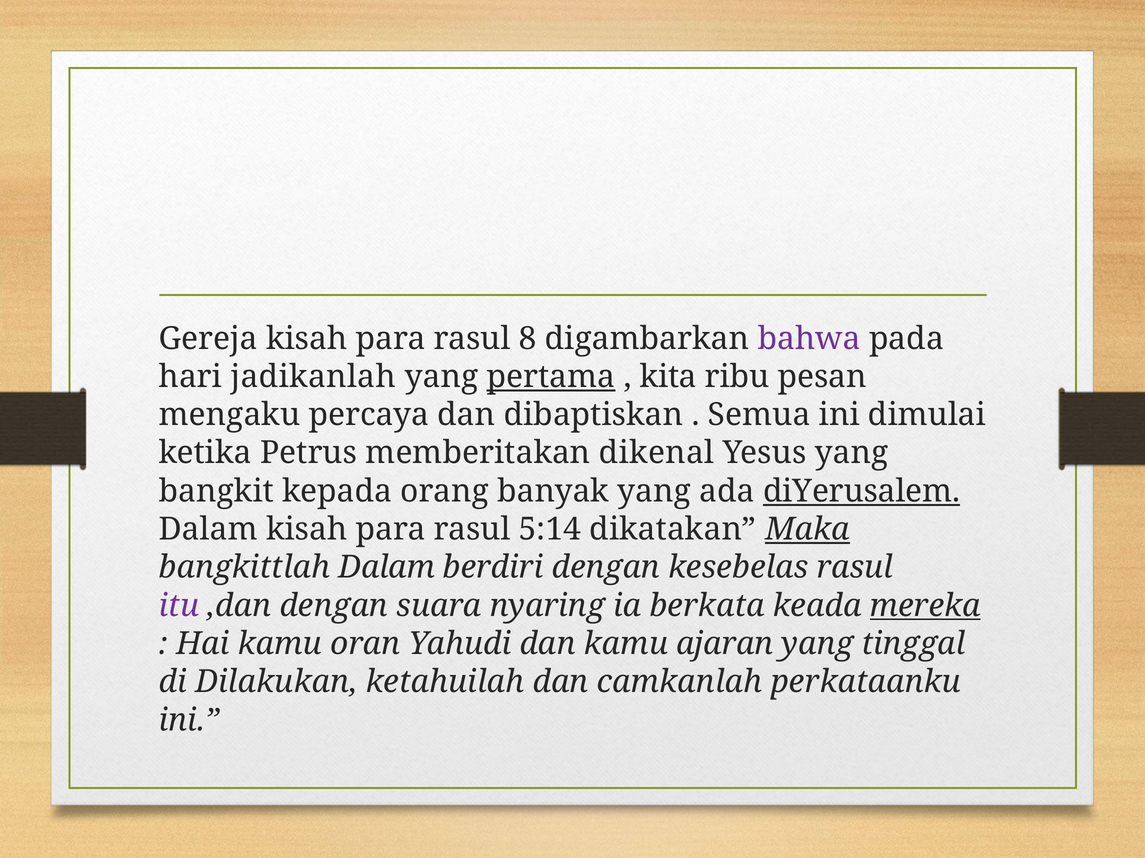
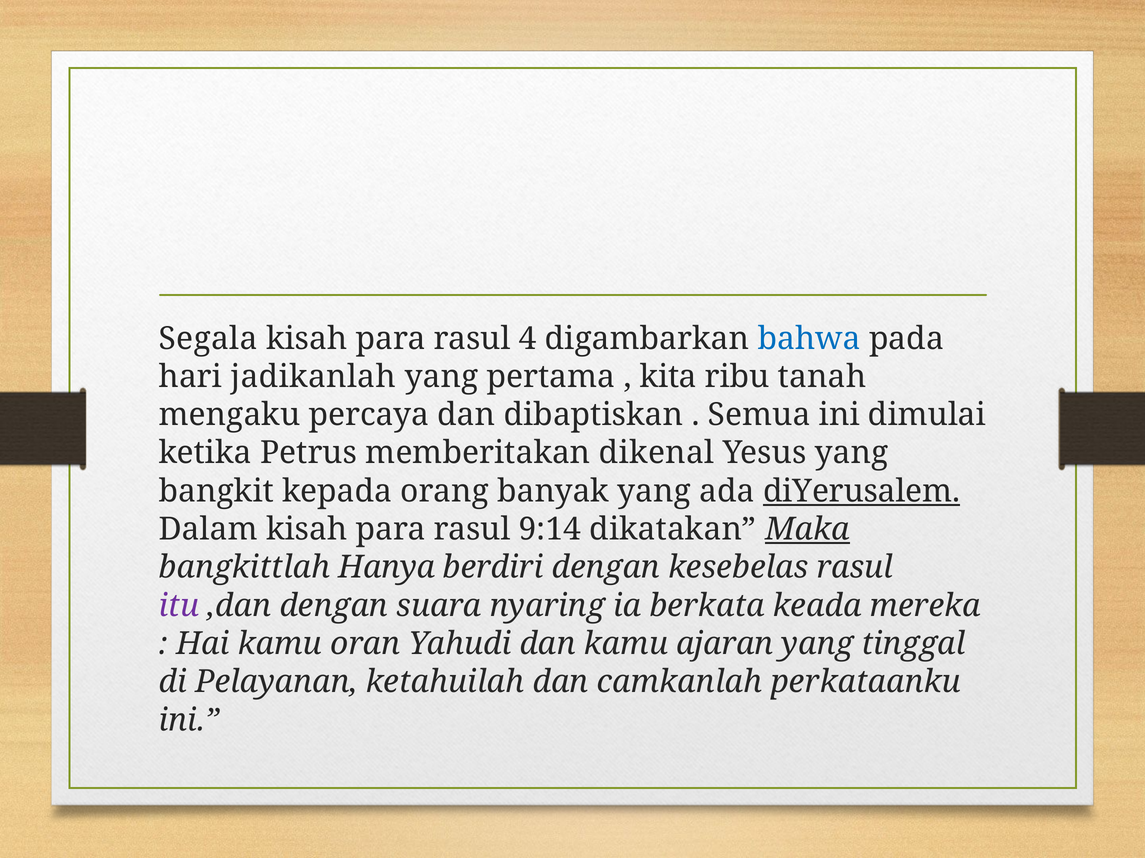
Gereja: Gereja -> Segala
8: 8 -> 4
bahwa colour: purple -> blue
pertama underline: present -> none
pesan: pesan -> tanah
5:14: 5:14 -> 9:14
bangkittlah Dalam: Dalam -> Hanya
mereka underline: present -> none
Dilakukan: Dilakukan -> Pelayanan
